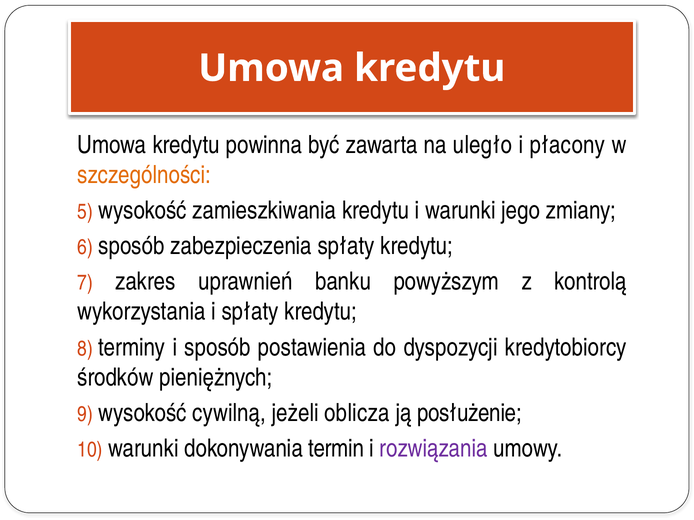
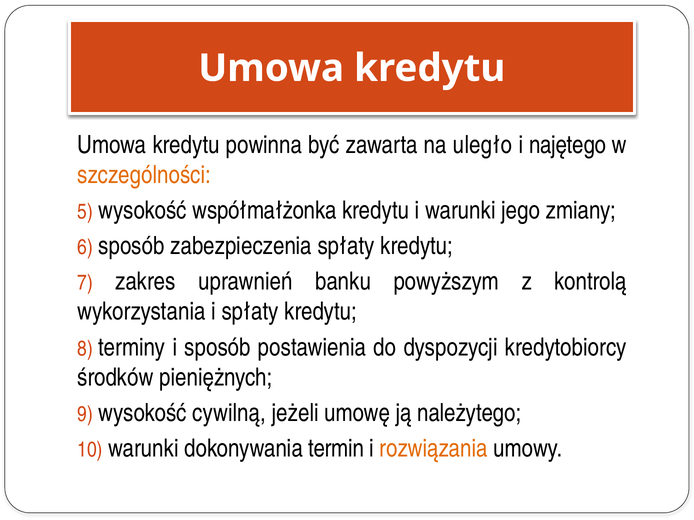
płacony: płacony -> najętego
zamieszkiwania: zamieszkiwania -> współmałżonka
oblicza: oblicza -> umowę
posłużenie: posłużenie -> należytego
rozwiązania colour: purple -> orange
